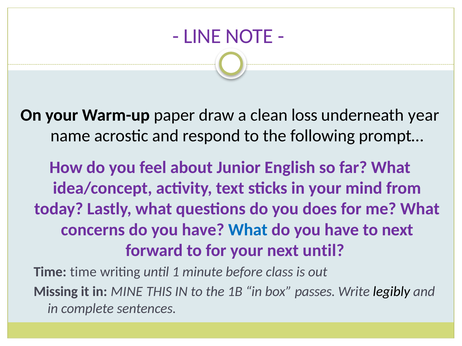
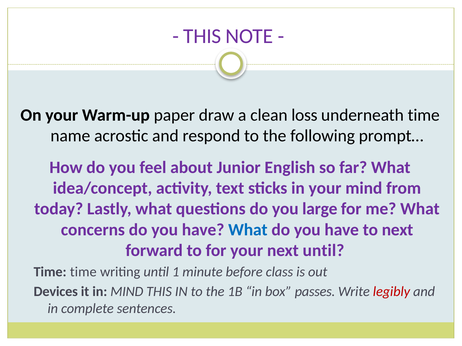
LINE at (202, 36): LINE -> THIS
underneath year: year -> time
does: does -> large
Missing: Missing -> Devices
in MINE: MINE -> MIND
legibly colour: black -> red
